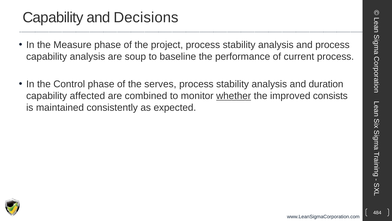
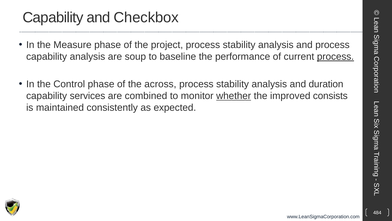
Decisions: Decisions -> Checkbox
process at (335, 57) underline: none -> present
serves: serves -> across
affected: affected -> services
